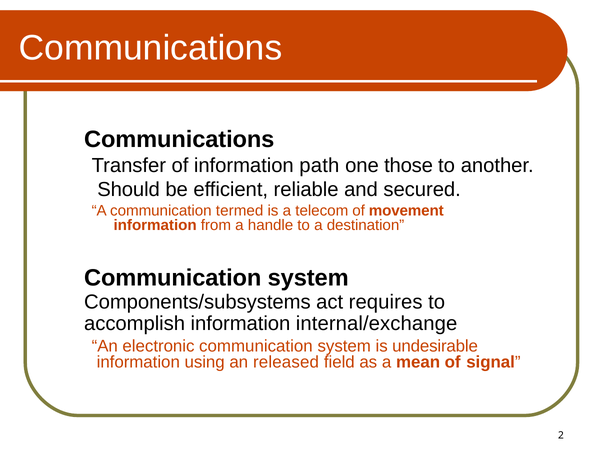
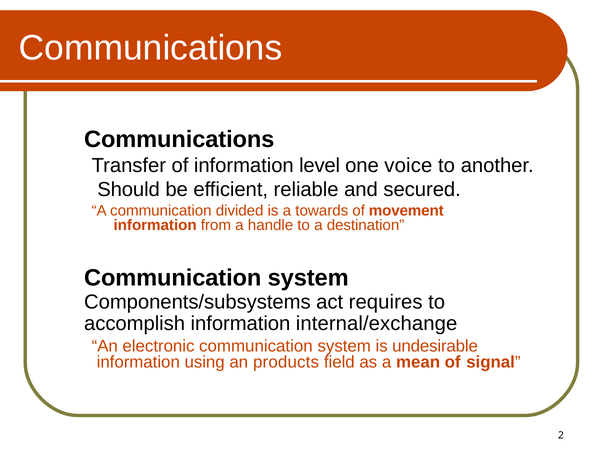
path: path -> level
those: those -> voice
termed: termed -> divided
telecom: telecom -> towards
released: released -> products
